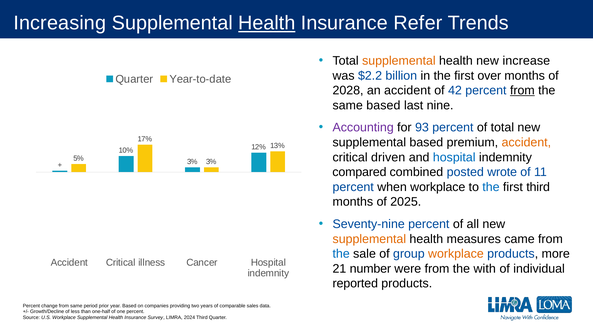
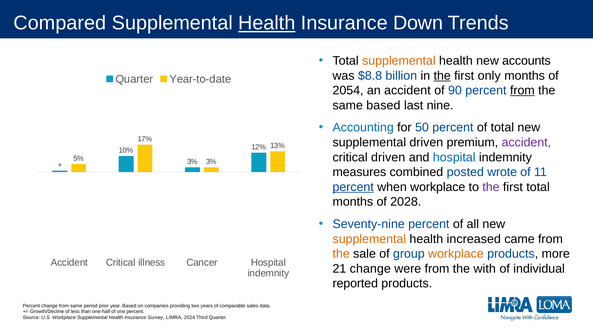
Increasing: Increasing -> Compared
Refer: Refer -> Down
increase: increase -> accounts
$2.2: $2.2 -> $8.8
the at (442, 75) underline: none -> present
over: over -> only
2028: 2028 -> 2054
42: 42 -> 90
Accounting colour: purple -> blue
93: 93 -> 50
supplemental based: based -> driven
accident at (526, 142) colour: orange -> purple
compared: compared -> measures
percent at (353, 187) underline: none -> present
the at (491, 187) colour: blue -> purple
first third: third -> total
2025: 2025 -> 2028
measures: measures -> increased
the at (341, 253) colour: blue -> orange
21 number: number -> change
